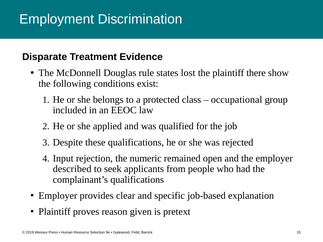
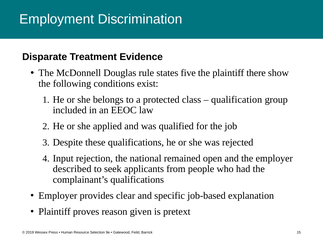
lost: lost -> five
occupational: occupational -> qualification
numeric: numeric -> national
